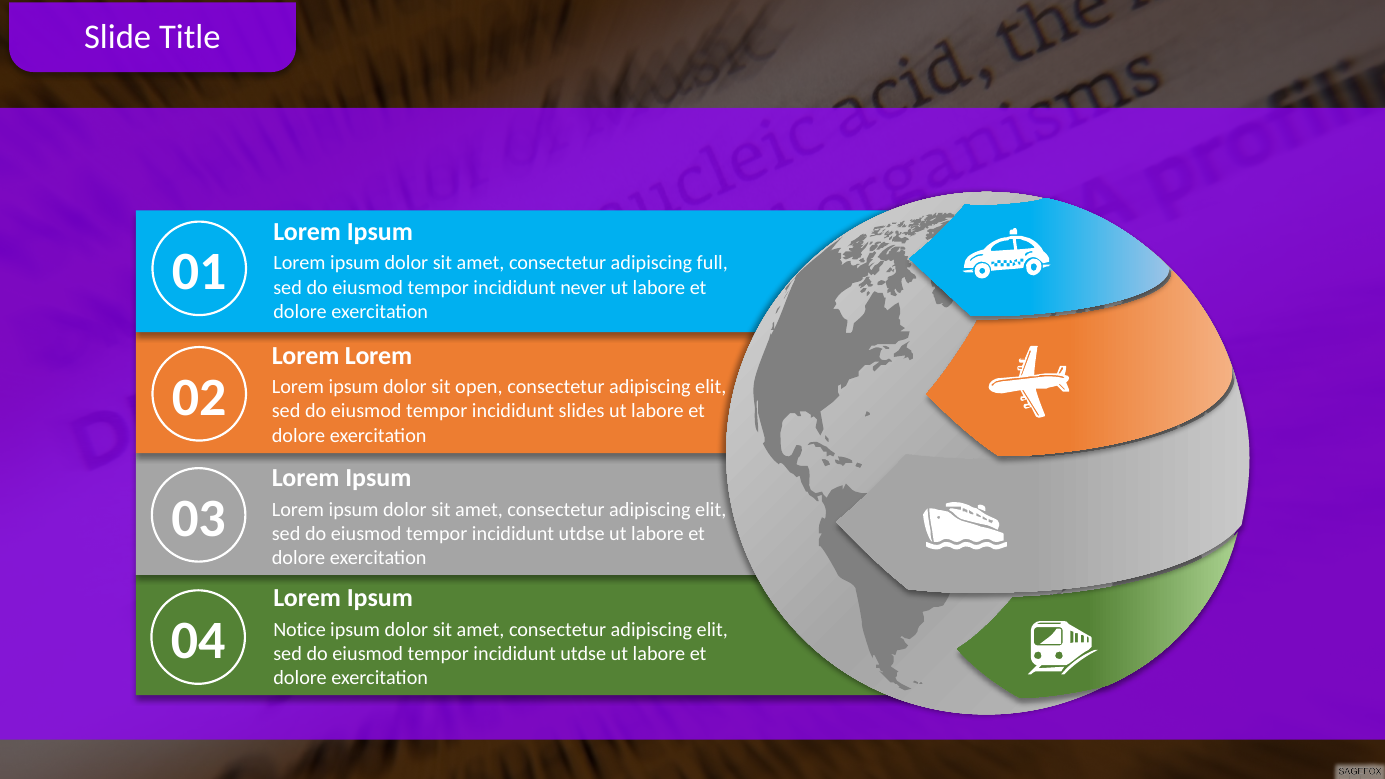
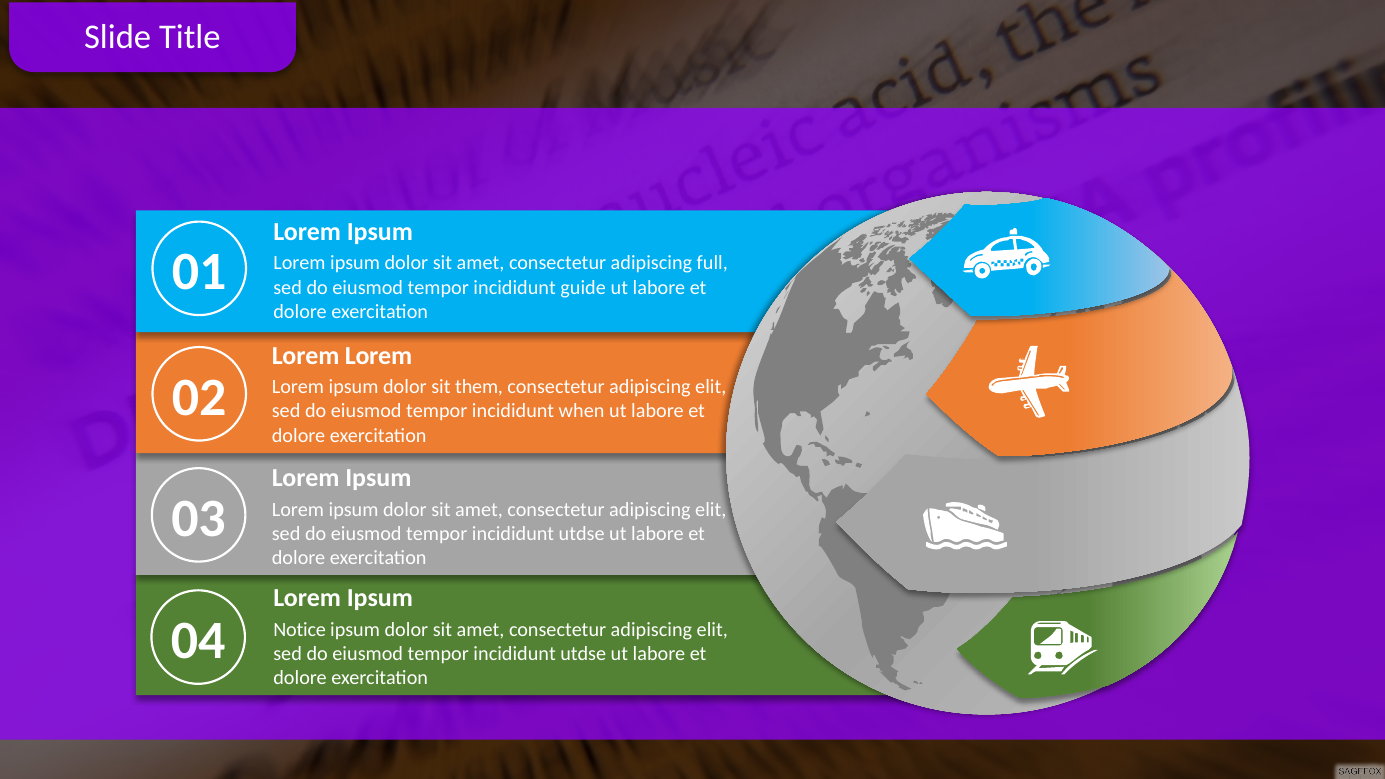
never: never -> guide
open: open -> them
slides: slides -> when
